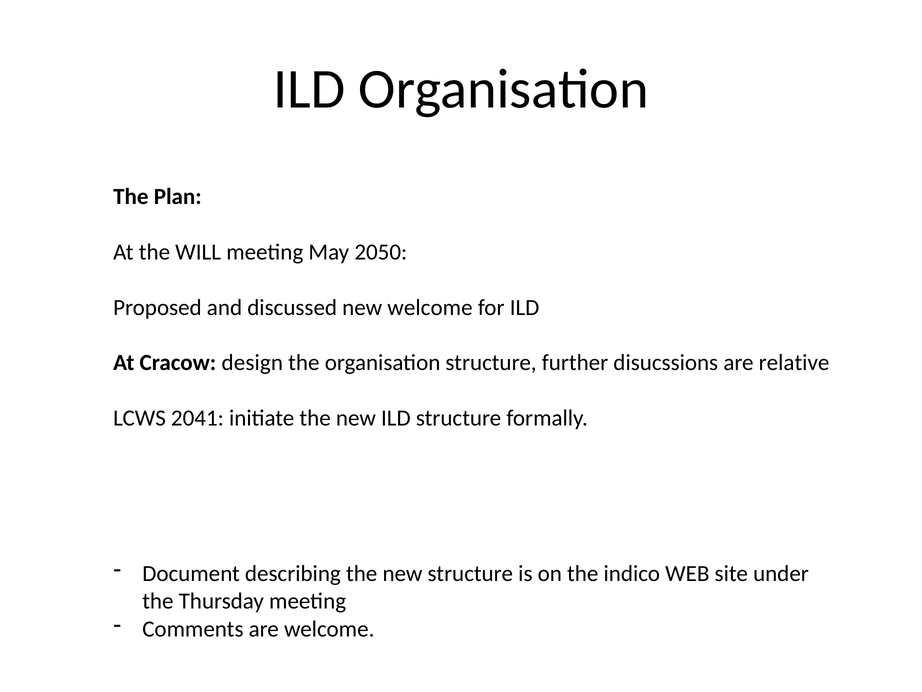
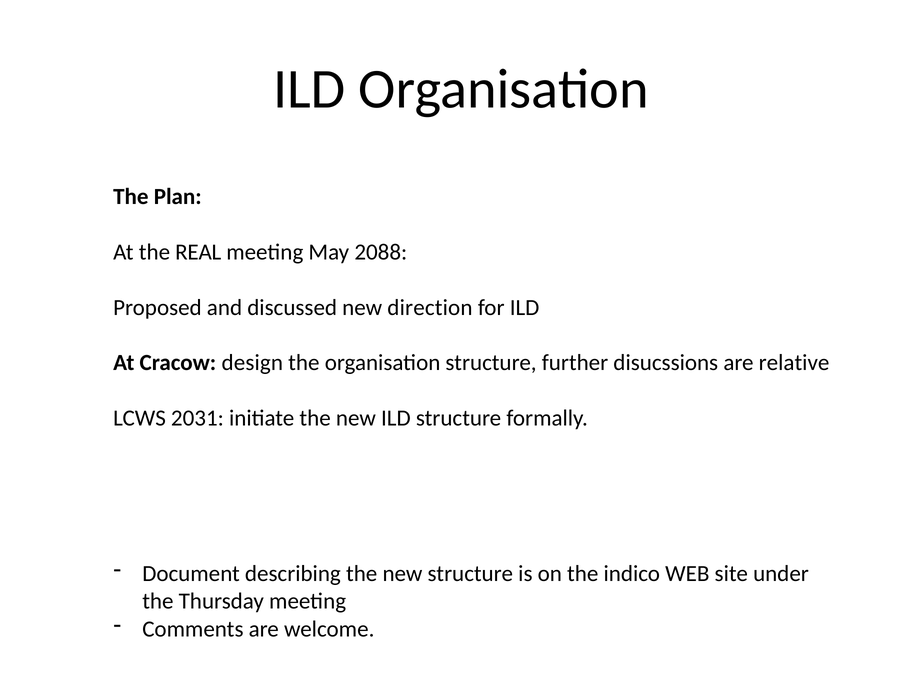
WILL: WILL -> REAL
2050: 2050 -> 2088
new welcome: welcome -> direction
2041: 2041 -> 2031
